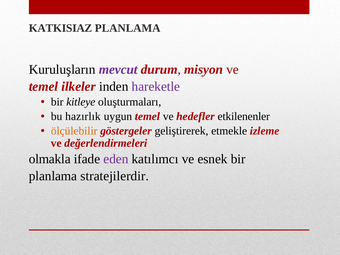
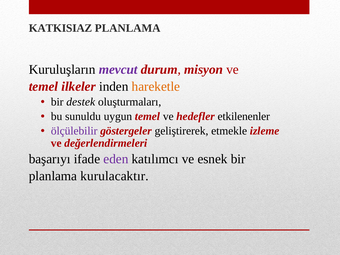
hareketle colour: purple -> orange
kitleye: kitleye -> destek
hazırlık: hazırlık -> sunuldu
ölçülebilir colour: orange -> purple
olmakla: olmakla -> başarıyı
stratejilerdir: stratejilerdir -> kurulacaktır
